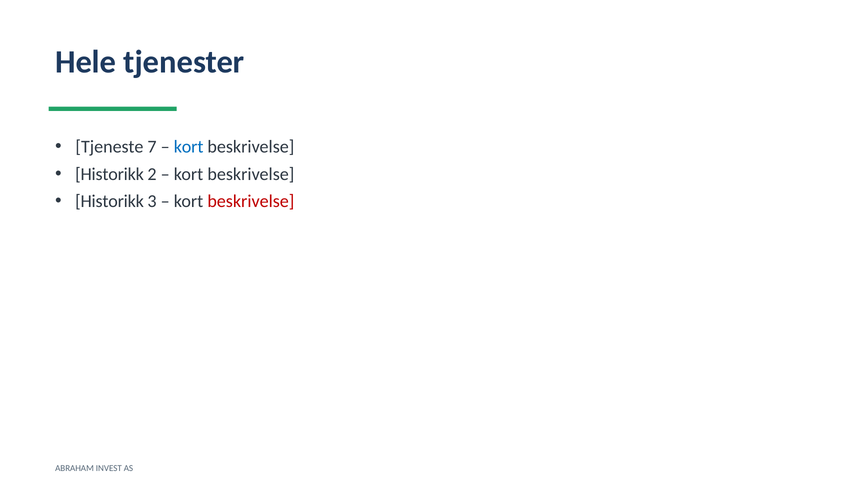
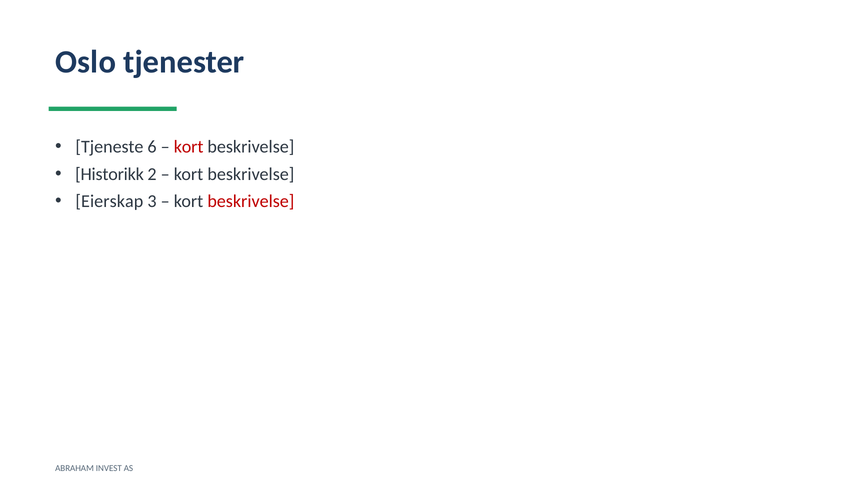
Hele: Hele -> Oslo
7: 7 -> 6
kort at (189, 147) colour: blue -> red
Historikk at (110, 201): Historikk -> Eierskap
